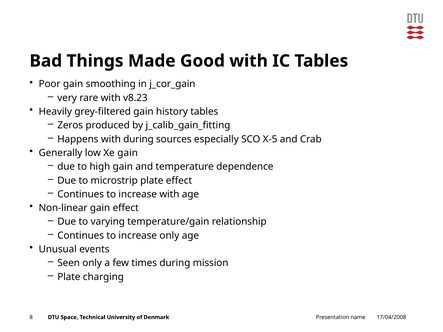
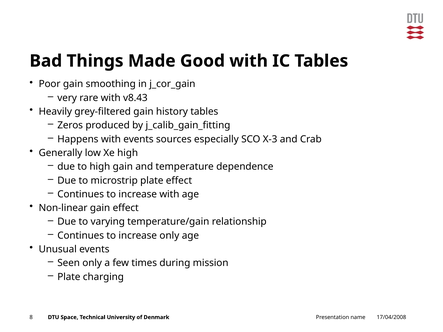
v8.23: v8.23 -> v8.43
with during: during -> events
X-5: X-5 -> X-3
Xe gain: gain -> high
